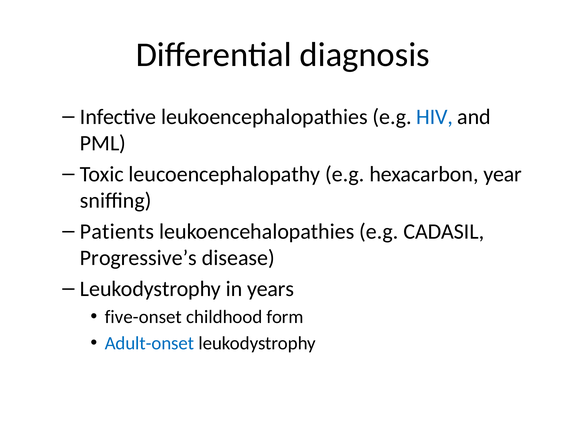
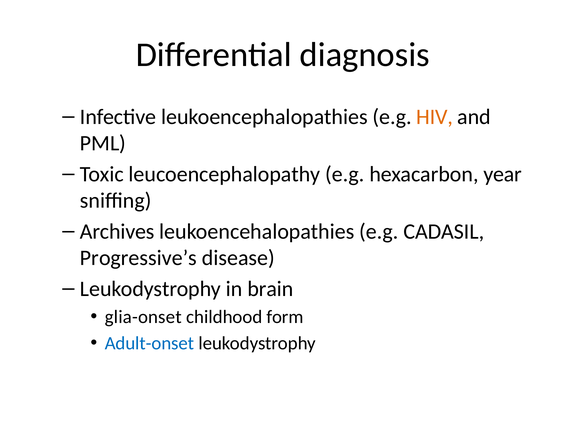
HIV colour: blue -> orange
Patients: Patients -> Archives
years: years -> brain
five-onset: five-onset -> glia-onset
